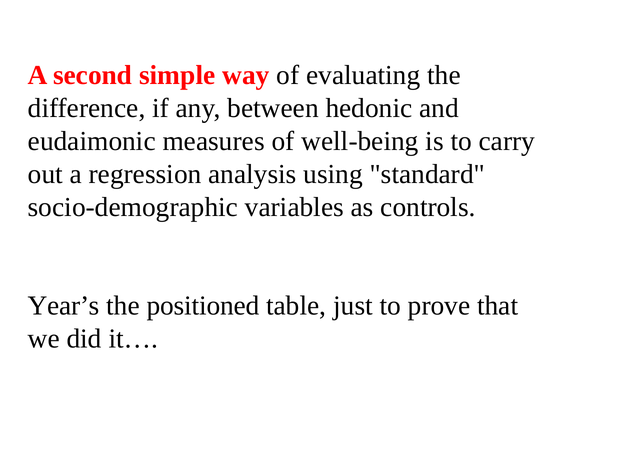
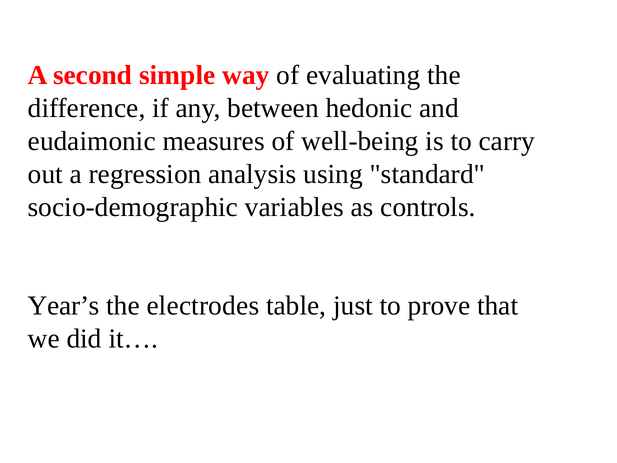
positioned: positioned -> electrodes
